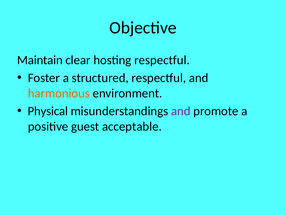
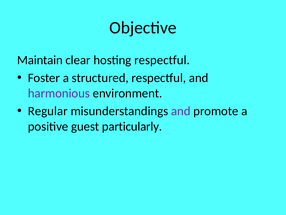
harmonious colour: orange -> purple
Physical: Physical -> Regular
acceptable: acceptable -> particularly
